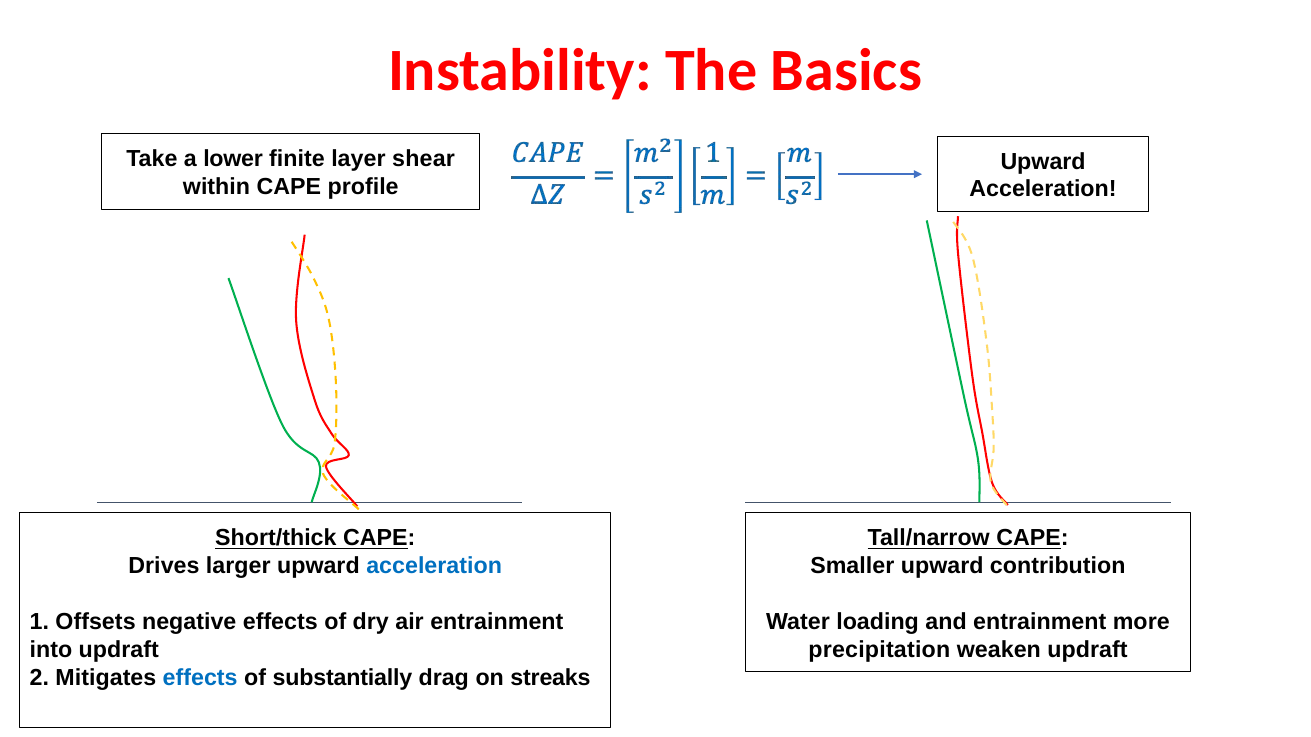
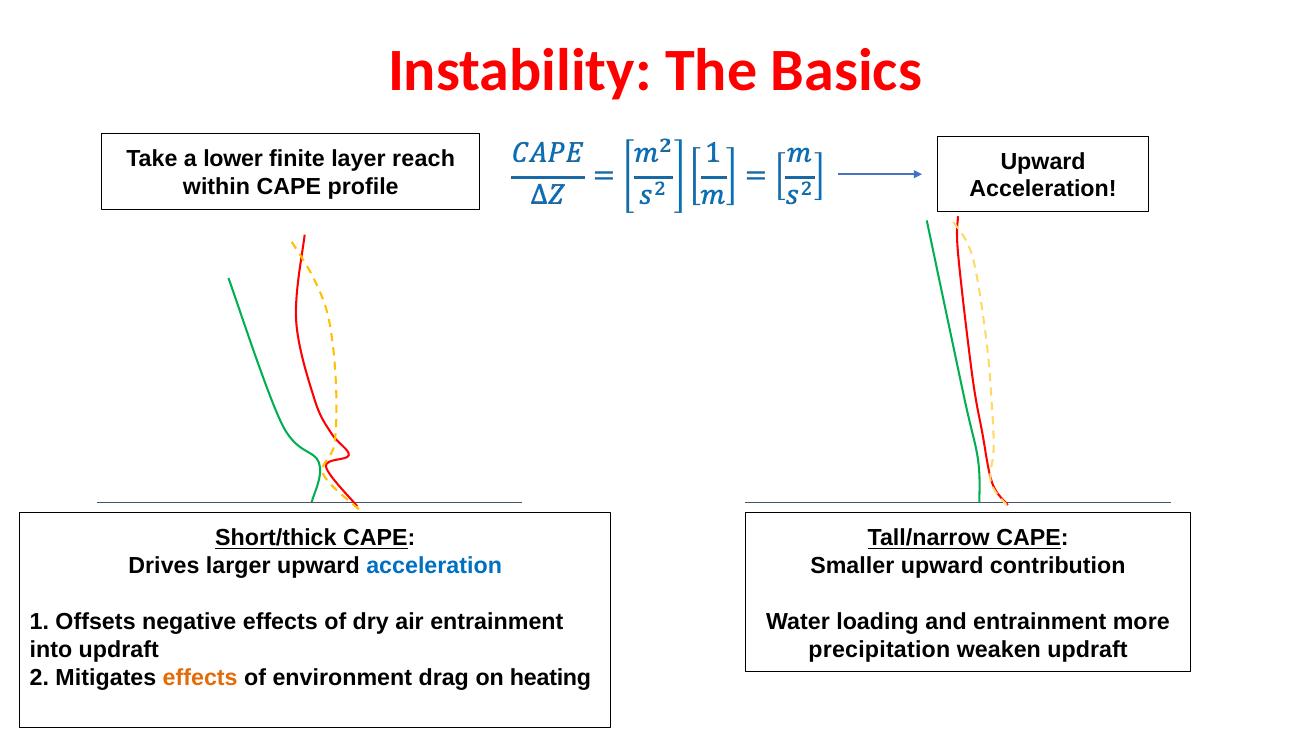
shear: shear -> reach
effects at (200, 678) colour: blue -> orange
substantially: substantially -> environment
streaks: streaks -> heating
